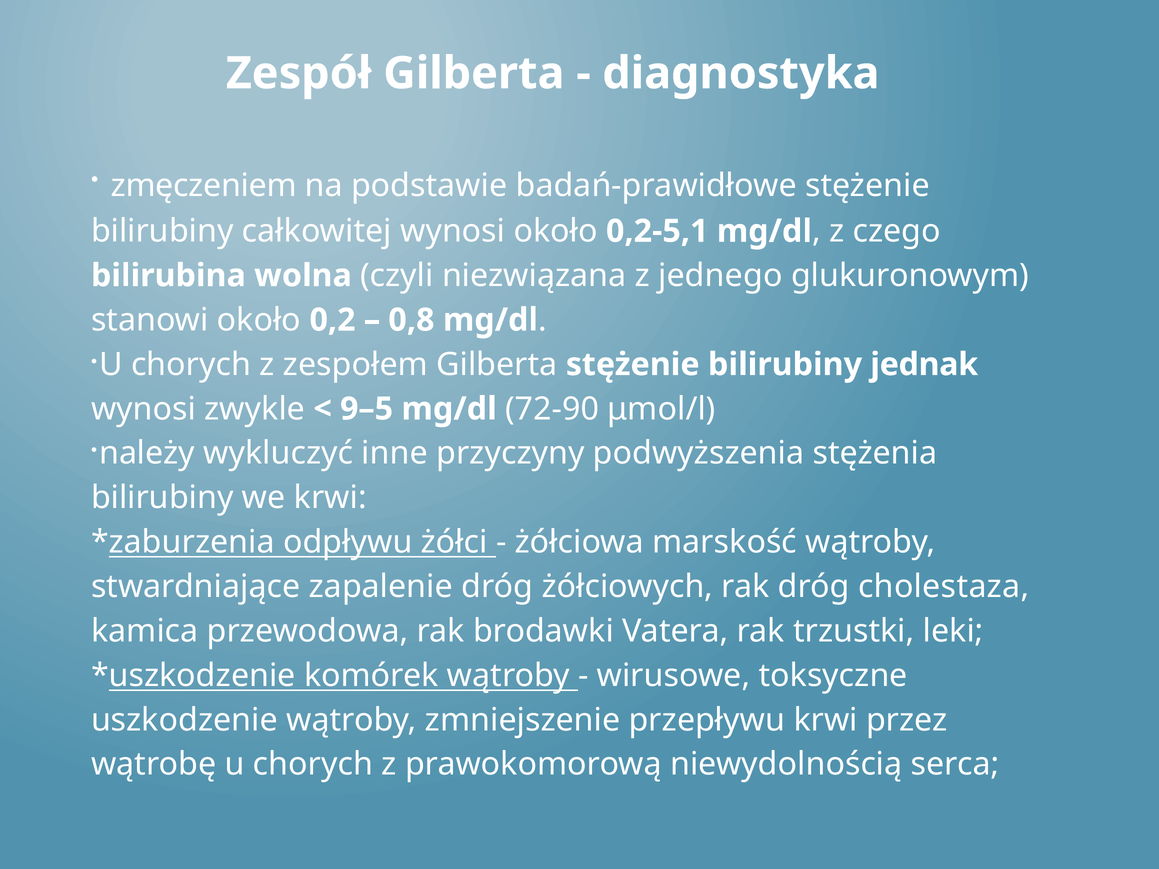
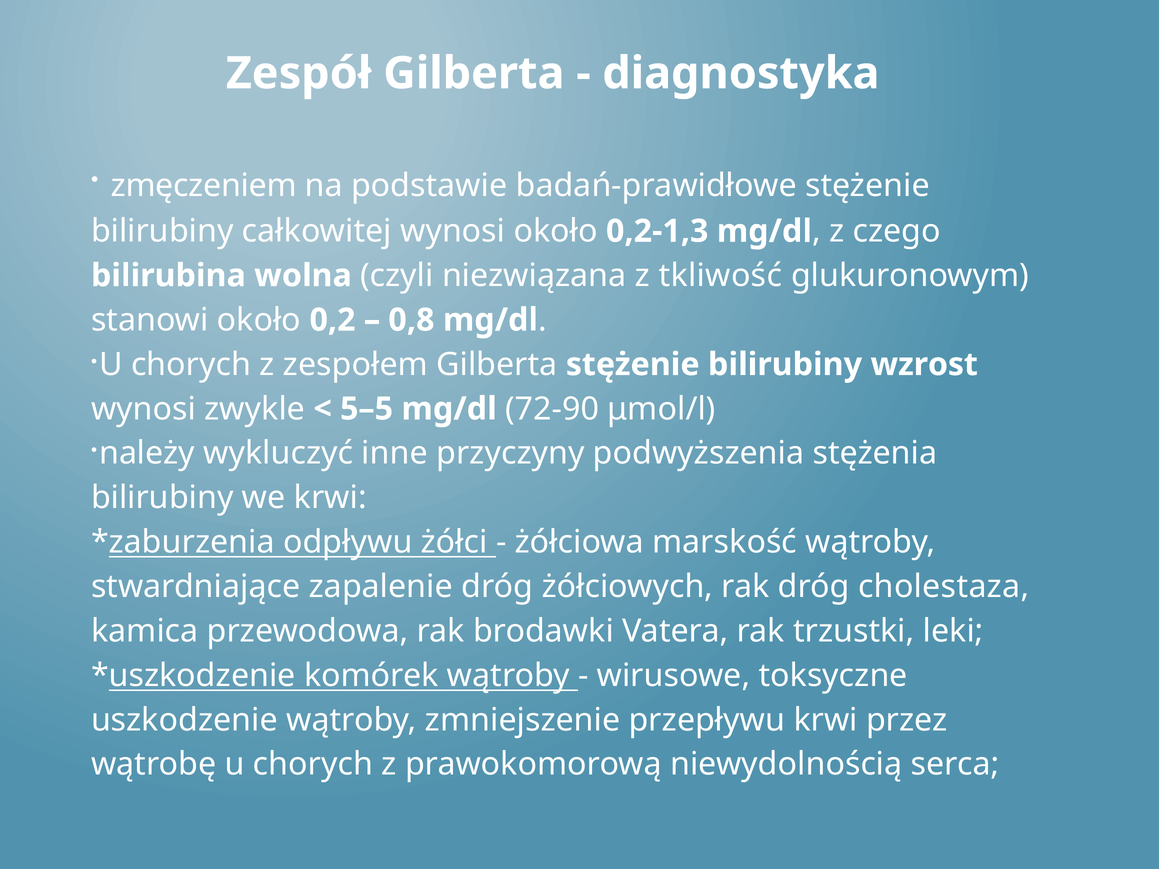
0,2-5,1: 0,2-5,1 -> 0,2-1,3
jednego: jednego -> tkliwość
jednak: jednak -> wzrost
9–5: 9–5 -> 5–5
